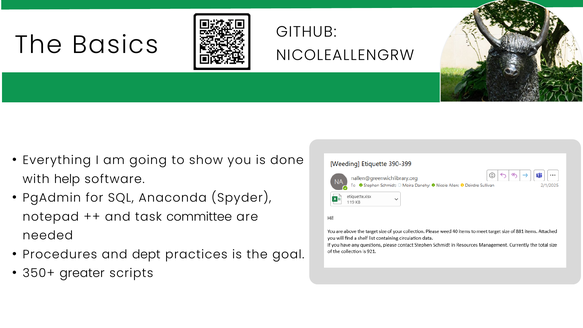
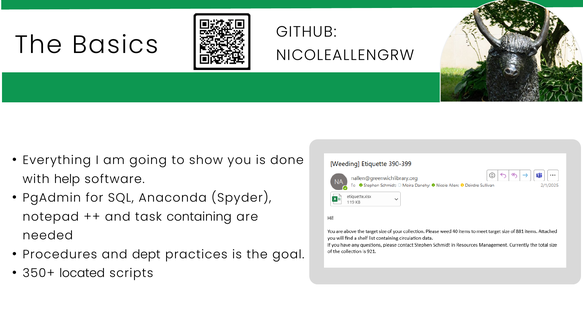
committee: committee -> containing
greater: greater -> located
